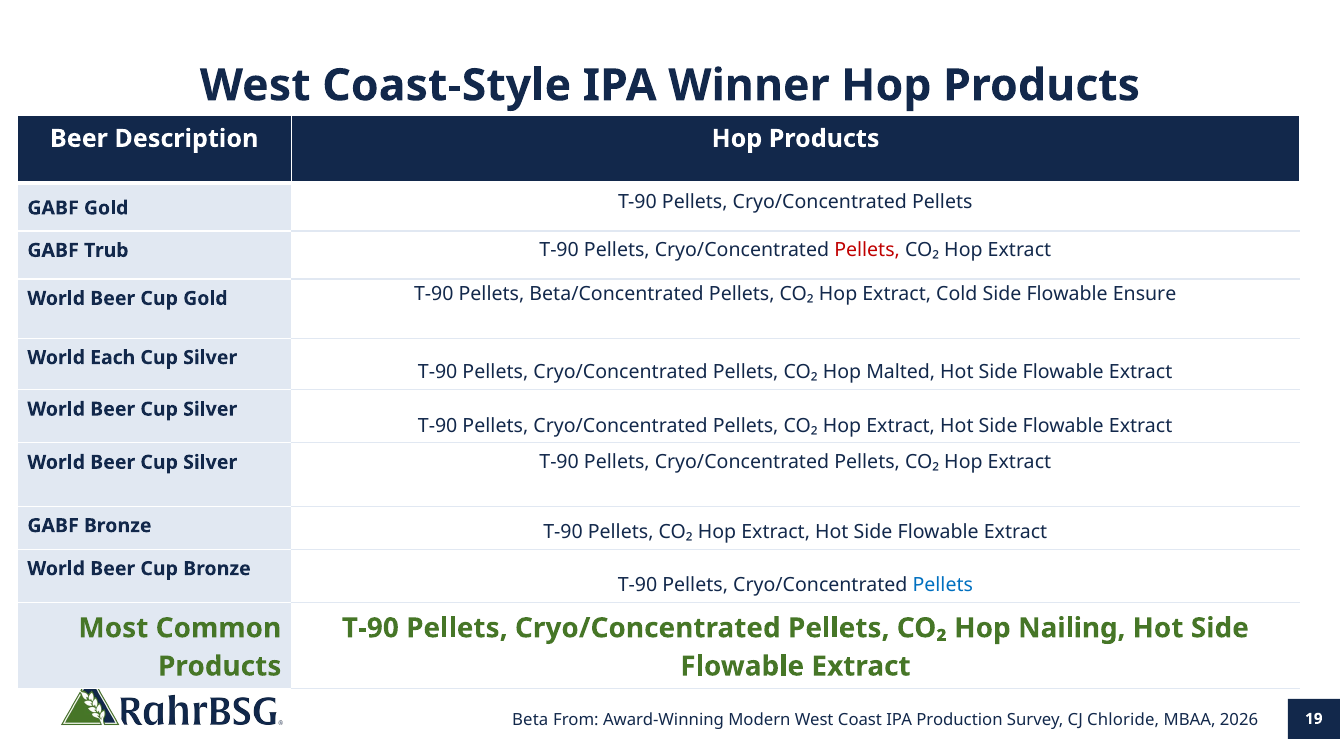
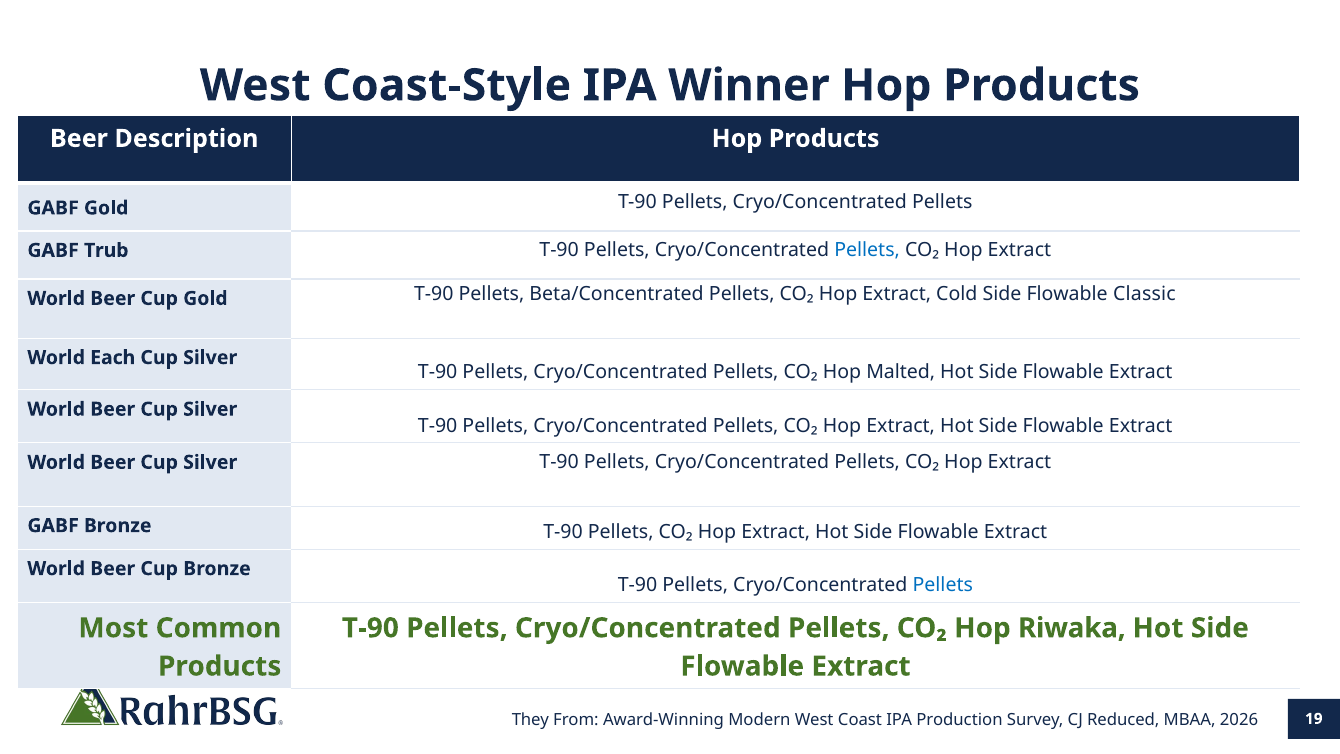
Pellets at (867, 250) colour: red -> blue
Ensure: Ensure -> Classic
Nailing: Nailing -> Riwaka
Beta: Beta -> They
Chloride: Chloride -> Reduced
